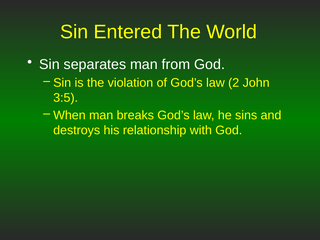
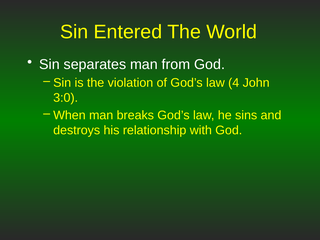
2: 2 -> 4
3:5: 3:5 -> 3:0
